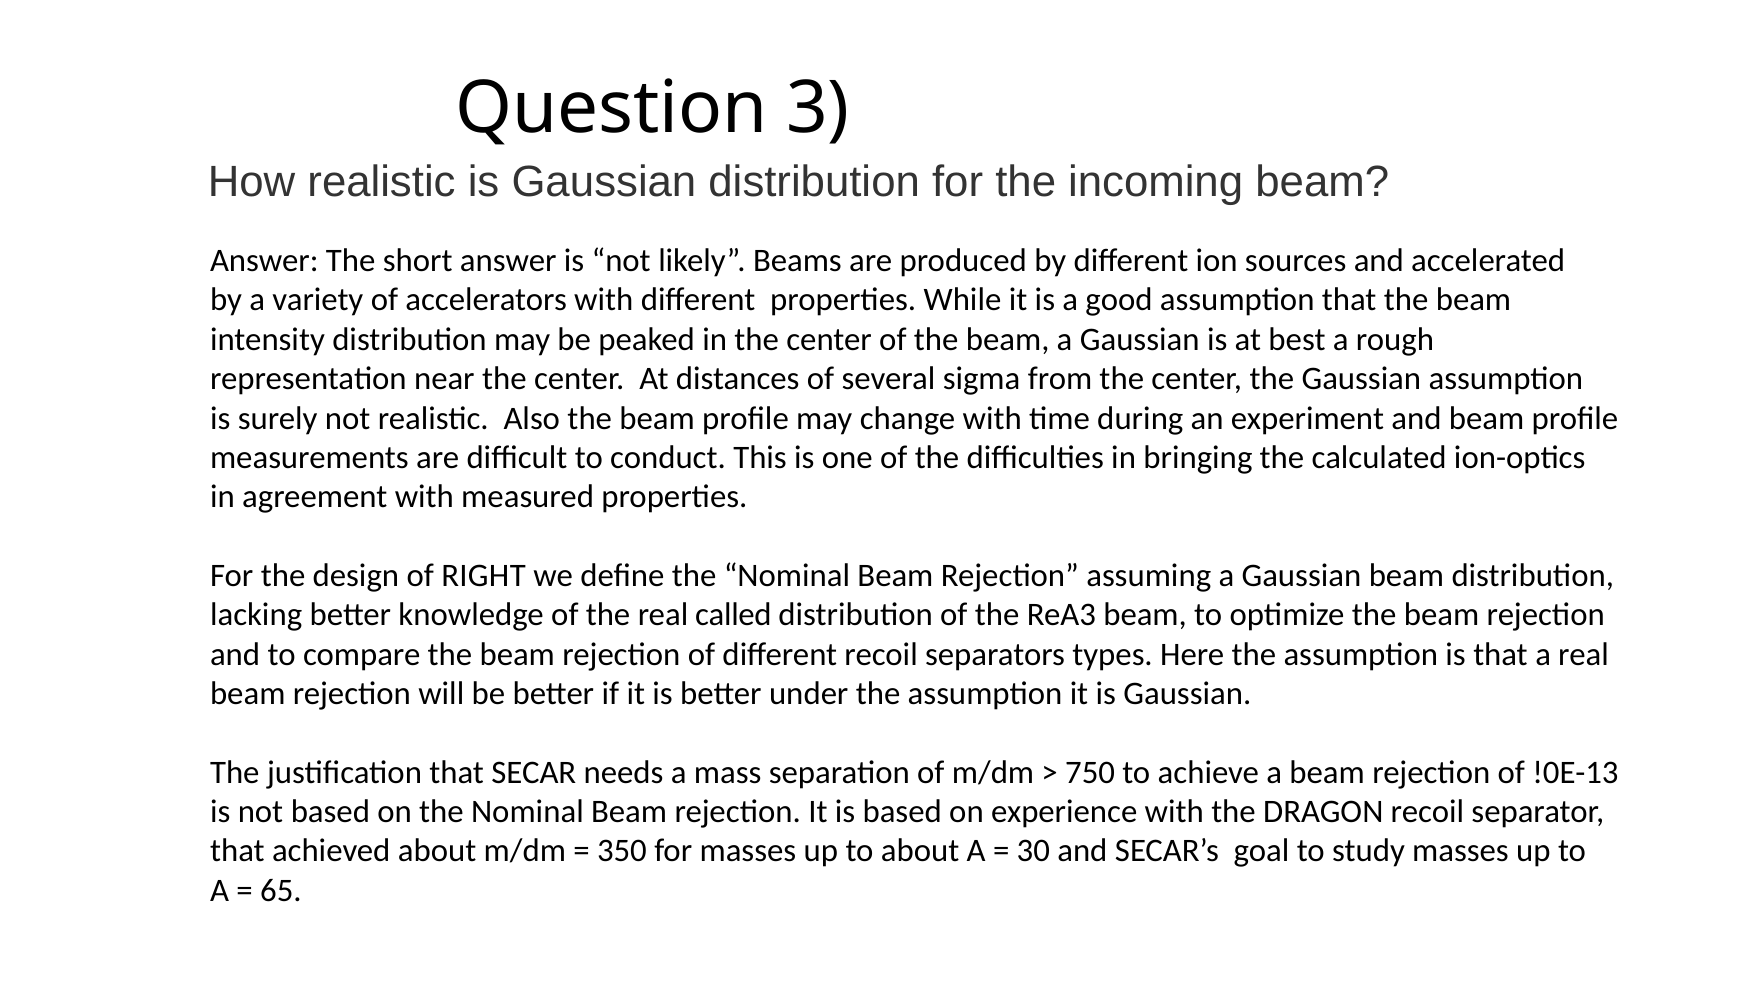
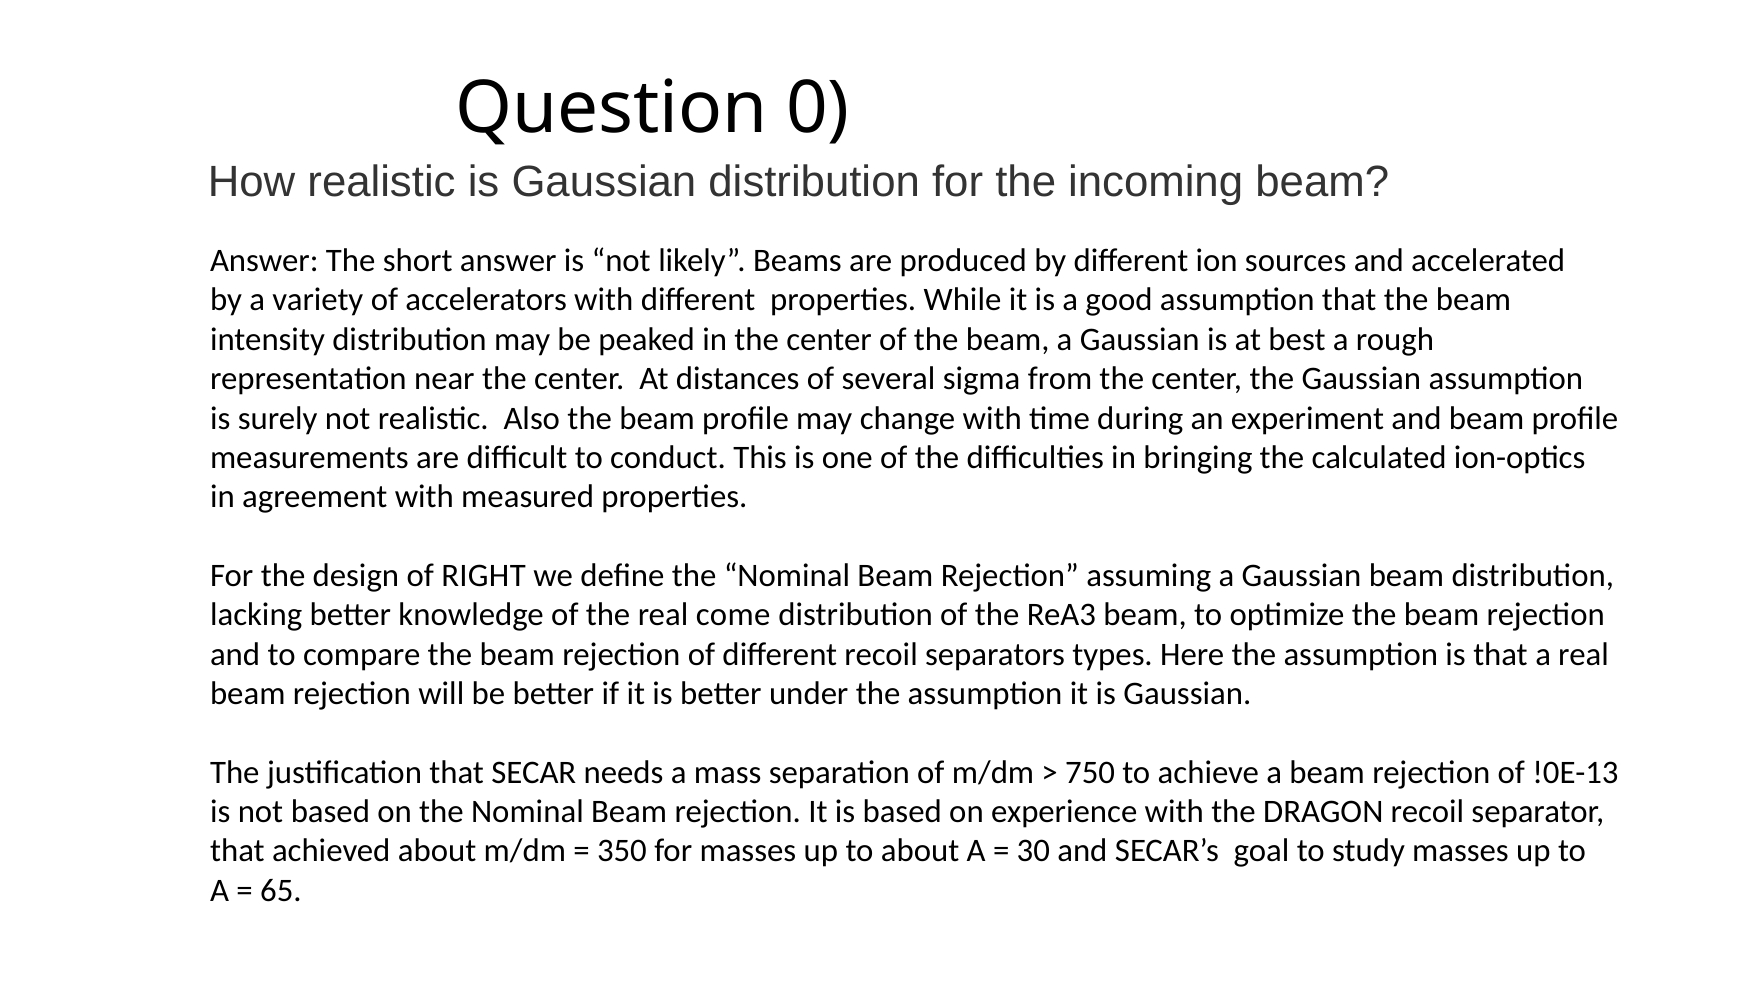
3: 3 -> 0
called: called -> come
